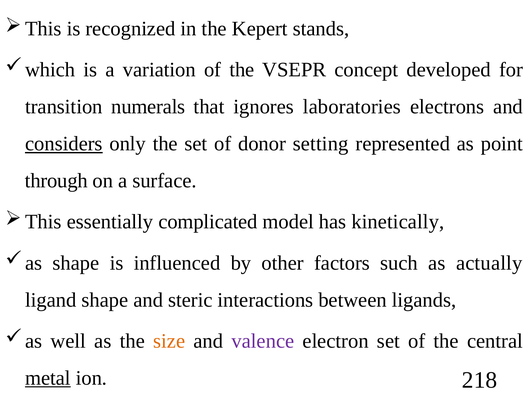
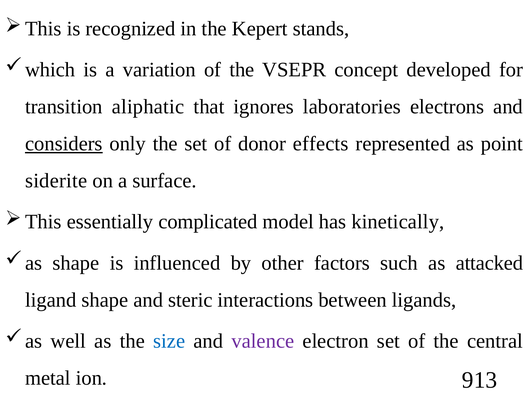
numerals: numerals -> aliphatic
setting: setting -> effects
through: through -> siderite
actually: actually -> attacked
size colour: orange -> blue
metal underline: present -> none
218: 218 -> 913
